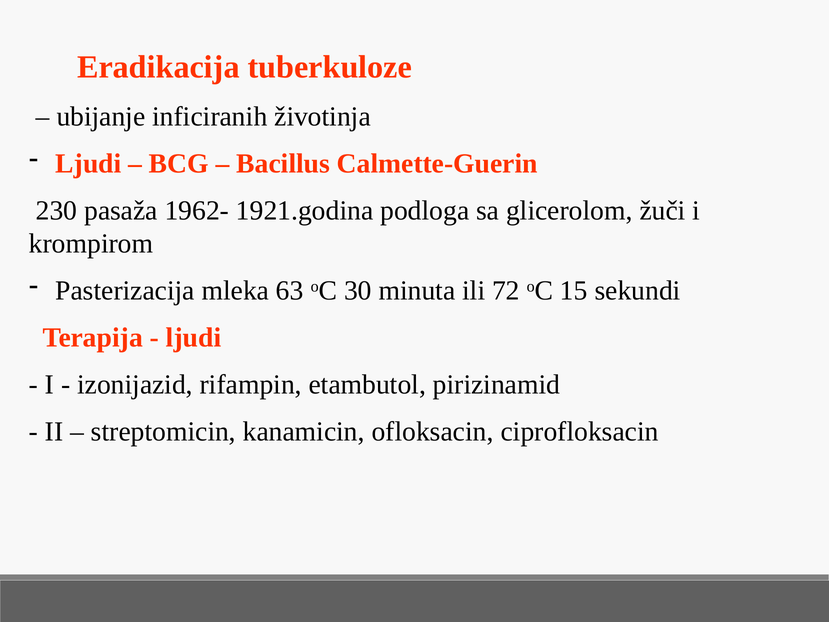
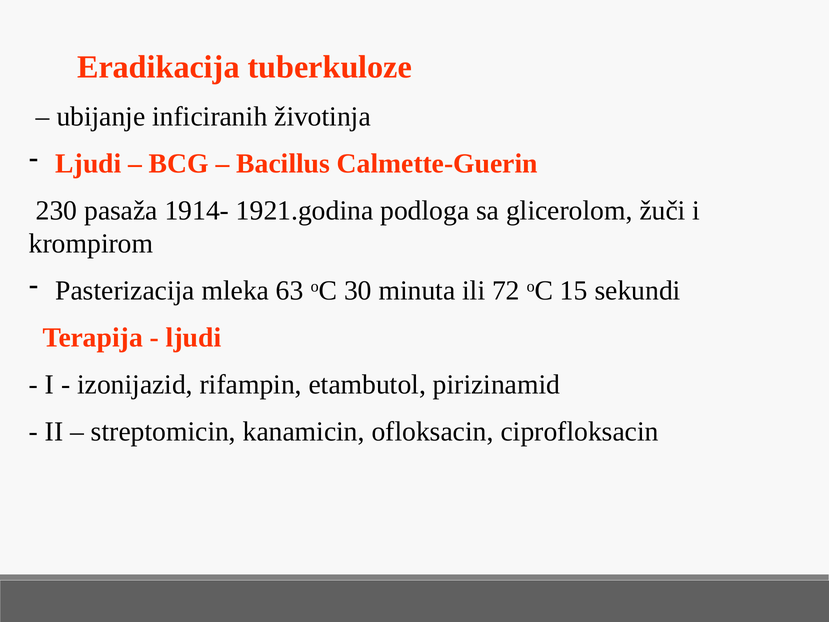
1962-: 1962- -> 1914-
